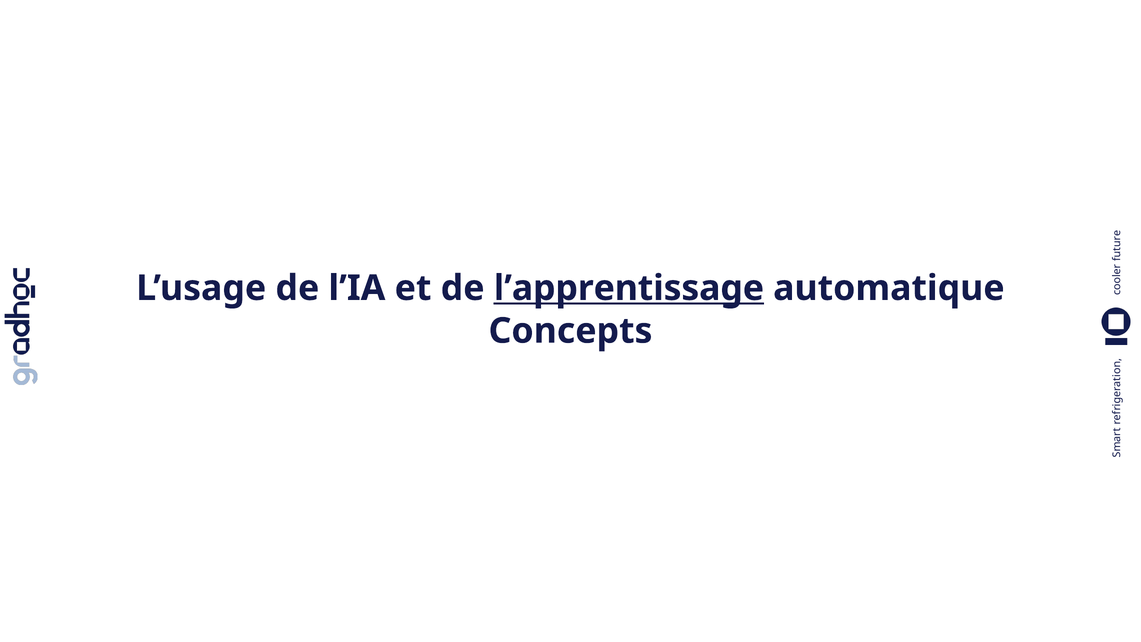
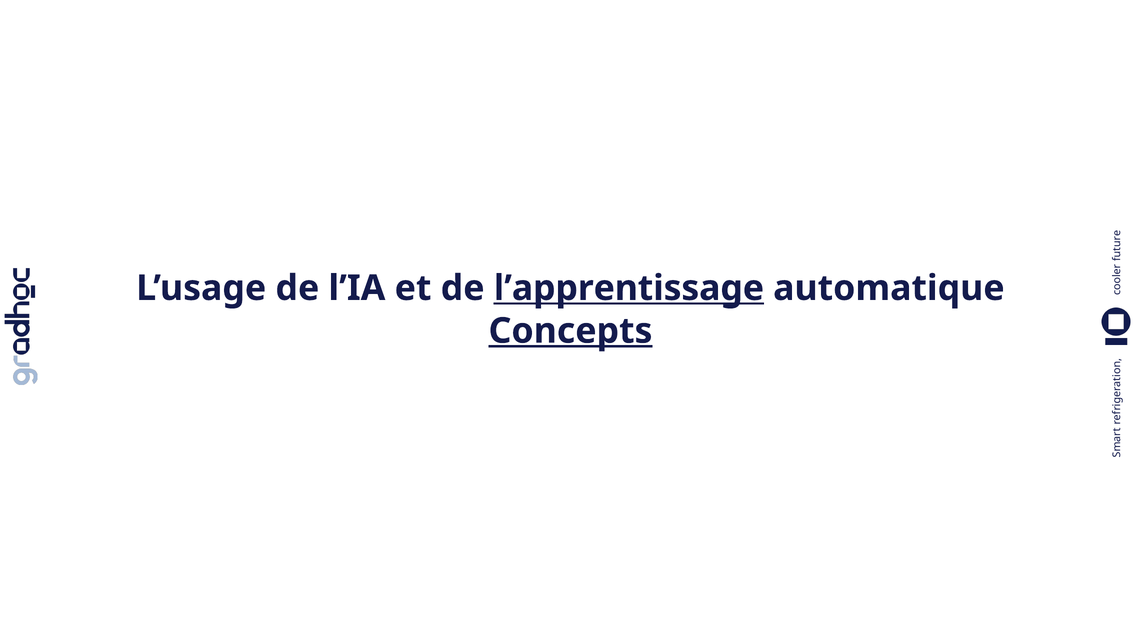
Concepts underline: none -> present
